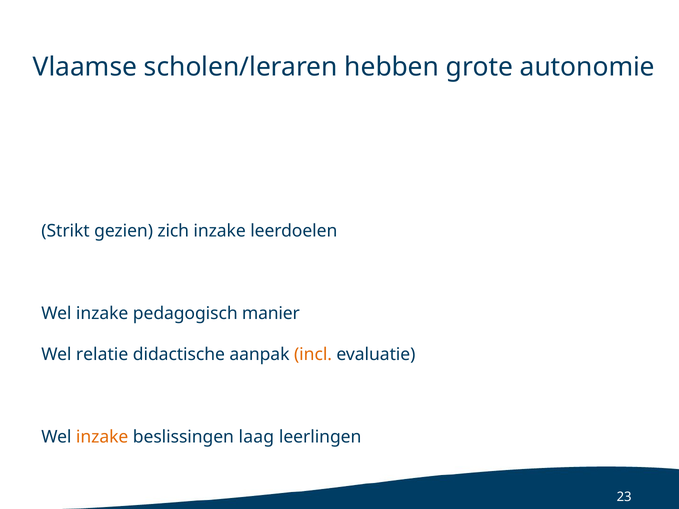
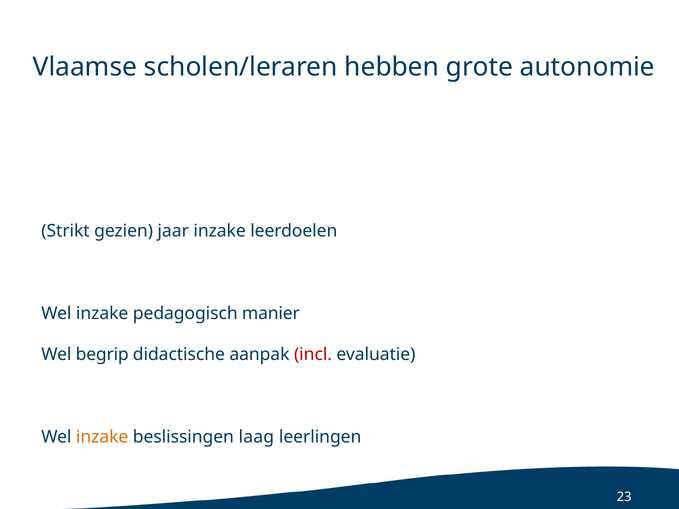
zich: zich -> jaar
relatie: relatie -> begrip
incl colour: orange -> red
